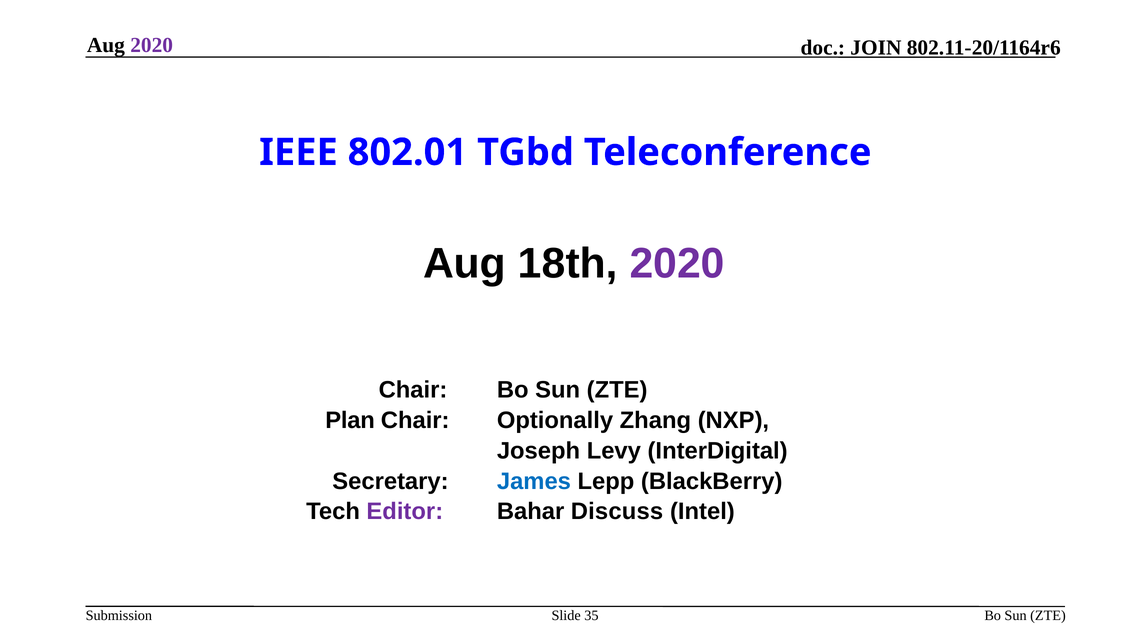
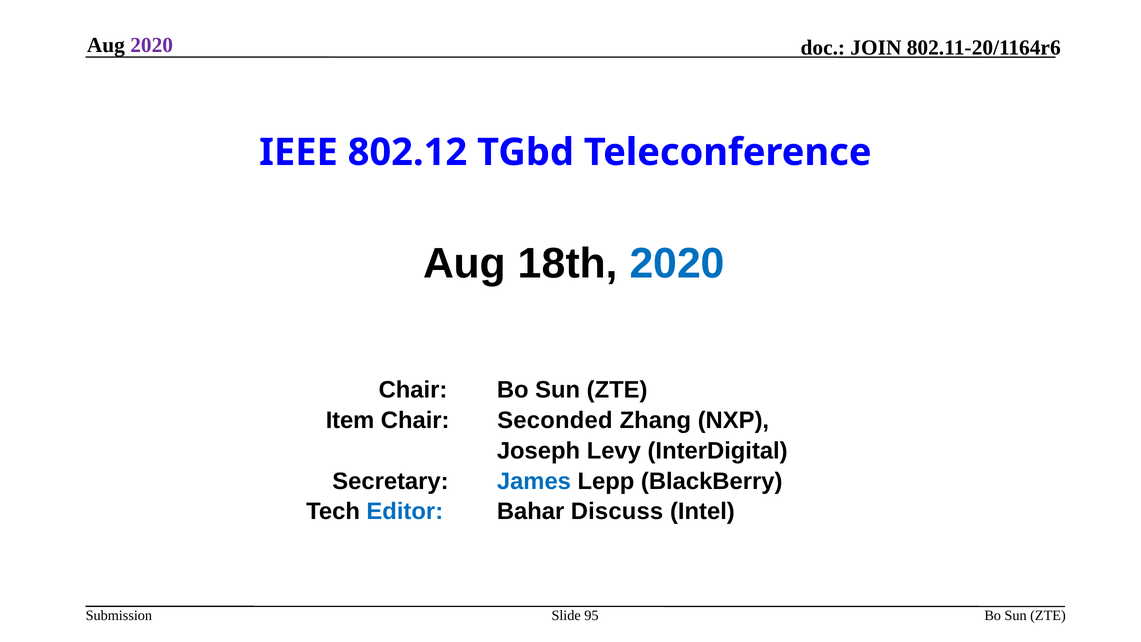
802.01: 802.01 -> 802.12
2020 at (677, 264) colour: purple -> blue
Plan: Plan -> Item
Optionally: Optionally -> Seconded
Editor colour: purple -> blue
35: 35 -> 95
